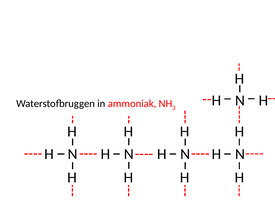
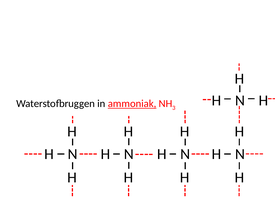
ammoniak underline: none -> present
